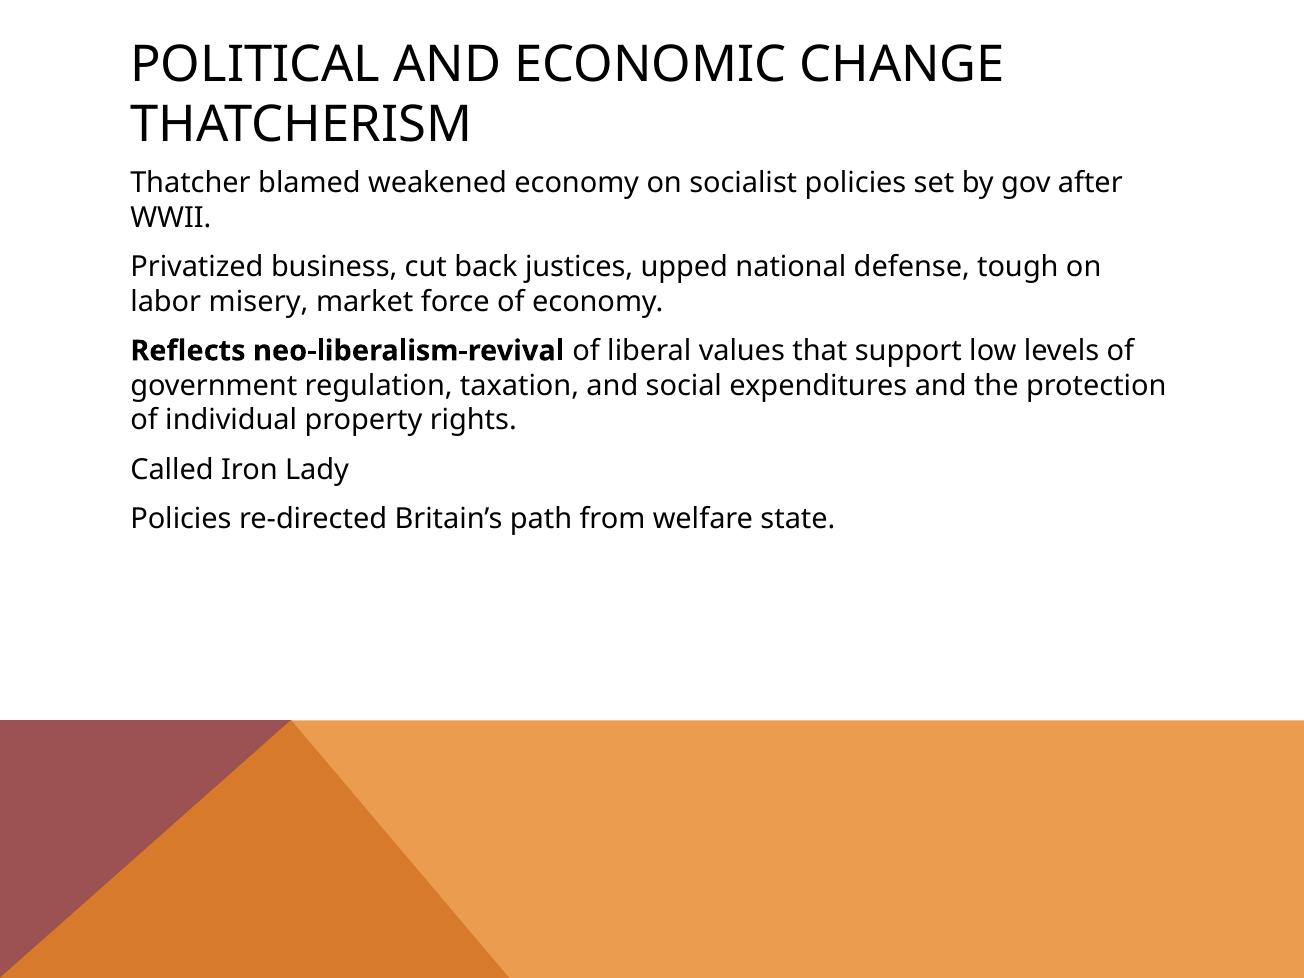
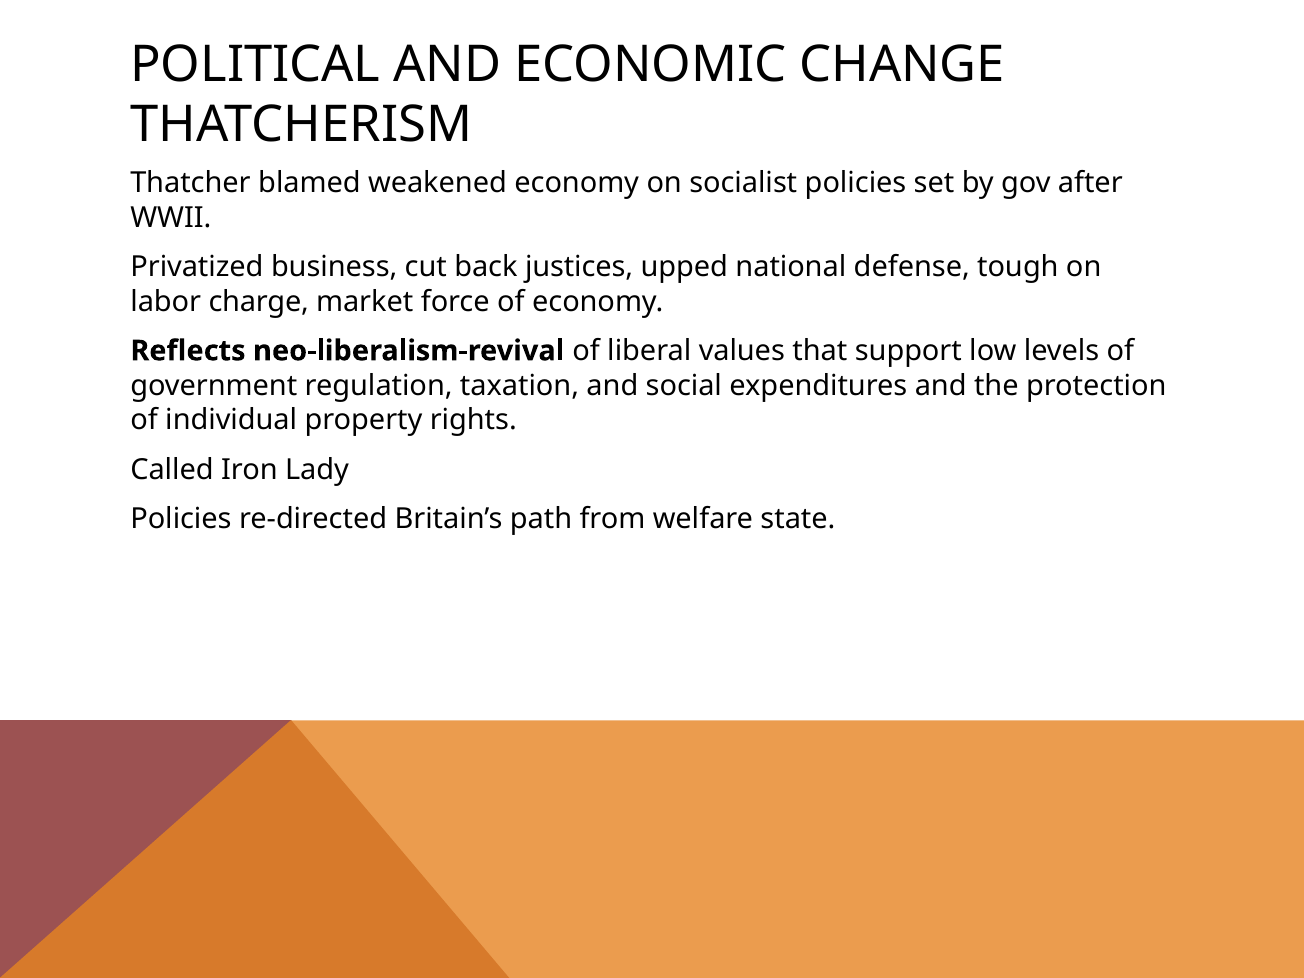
misery: misery -> charge
